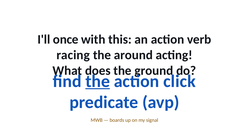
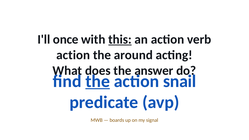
this underline: none -> present
racing at (73, 55): racing -> action
ground: ground -> answer
click: click -> snail
